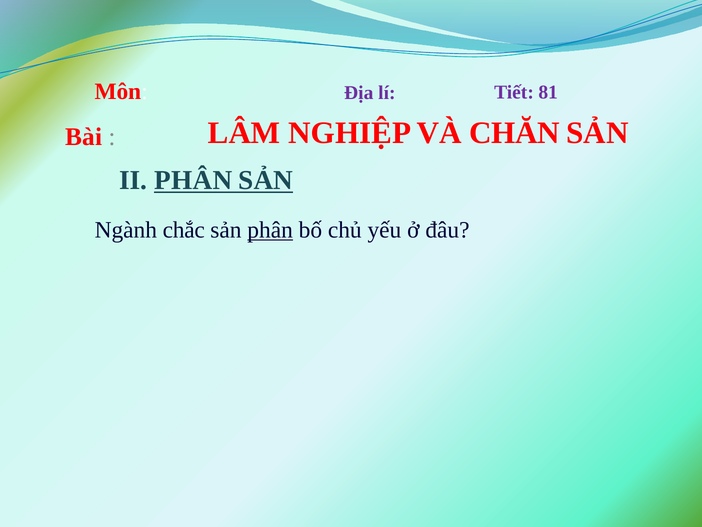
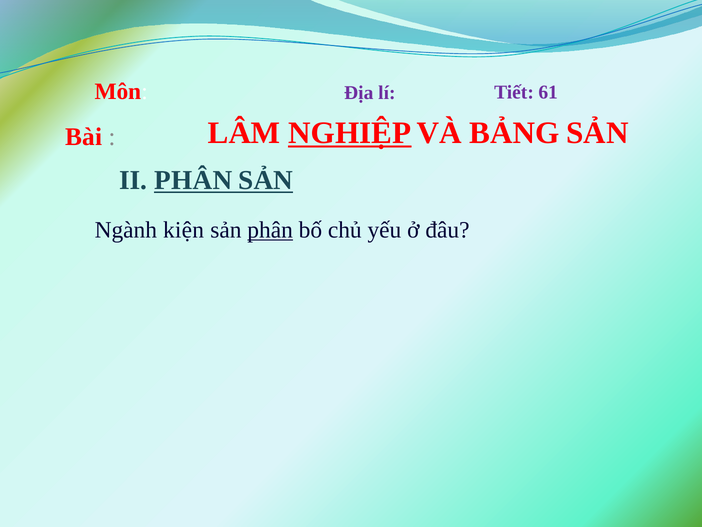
81: 81 -> 61
NGHIỆP underline: none -> present
CHĂN: CHĂN -> BẢNG
chắc: chắc -> kiện
